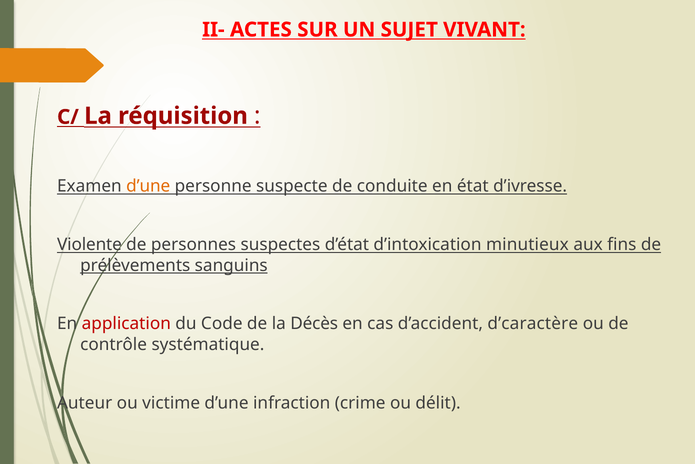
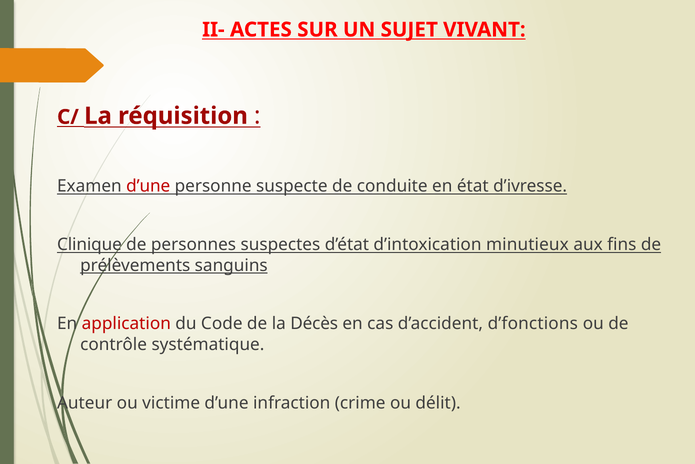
d’une at (148, 186) colour: orange -> red
Violente: Violente -> Clinique
d’caractère: d’caractère -> d’fonctions
